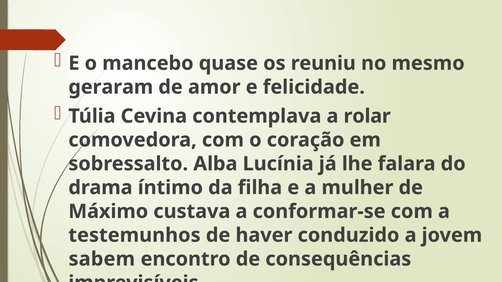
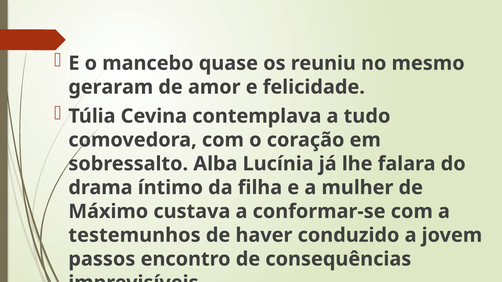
rolar: rolar -> tudo
sabem: sabem -> passos
